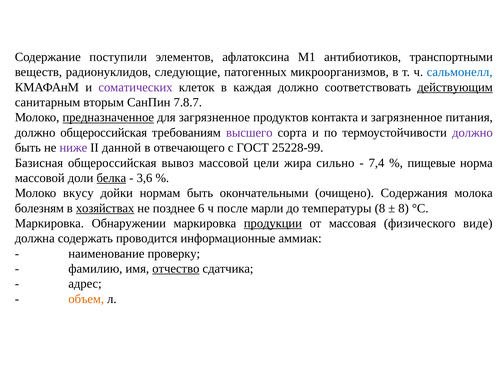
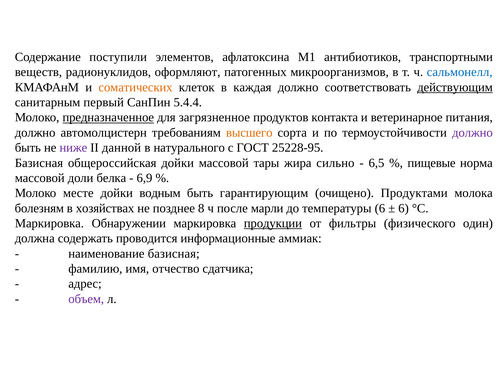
следующие: следующие -> оформляют
соматических colour: purple -> orange
вторым: вторым -> первый
7.8.7: 7.8.7 -> 5.4.4
и загрязненное: загрязненное -> ветеринарное
должно общероссийская: общероссийская -> автомолцистерн
высшего colour: purple -> orange
отвечающего: отвечающего -> натурального
25228-99: 25228-99 -> 25228-95
общероссийская вывоз: вывоз -> дойки
цели: цели -> тары
7,4: 7,4 -> 6,5
белка underline: present -> none
3,6: 3,6 -> 6,9
вкусу: вкусу -> месте
нормам: нормам -> водным
окончательными: окончательными -> гарантирующим
Содержания: Содержания -> Продуктами
хозяйствах underline: present -> none
6: 6 -> 8
температуры 8: 8 -> 6
8 at (404, 208): 8 -> 6
массовая: массовая -> фильтры
виде: виде -> один
наименование проверку: проверку -> базисная
отчество underline: present -> none
объем colour: orange -> purple
